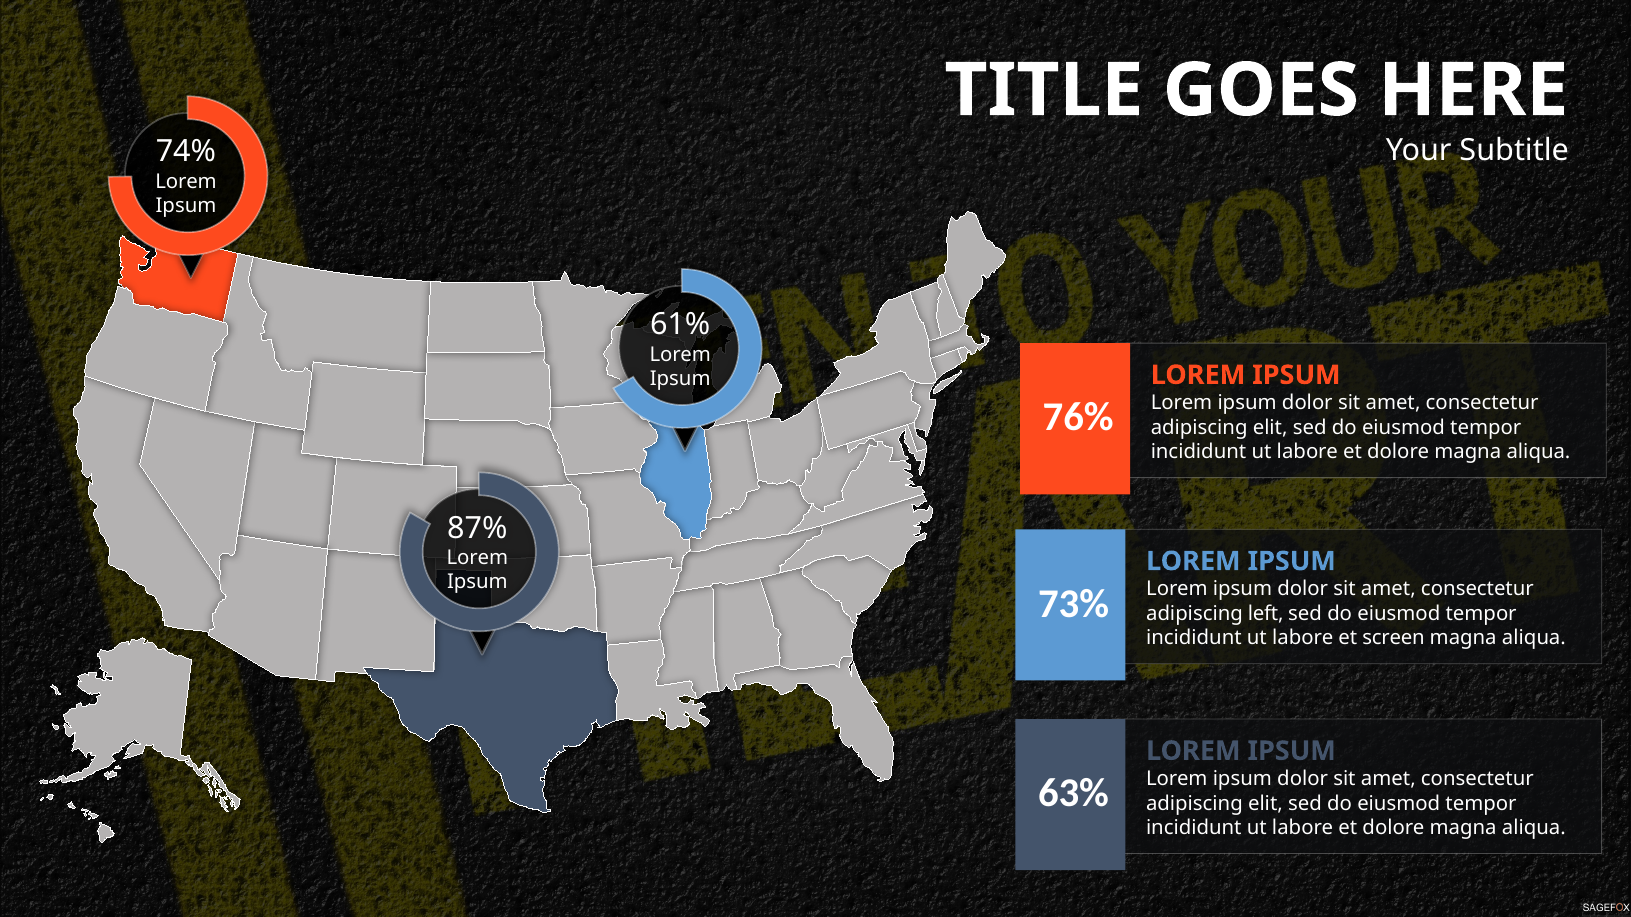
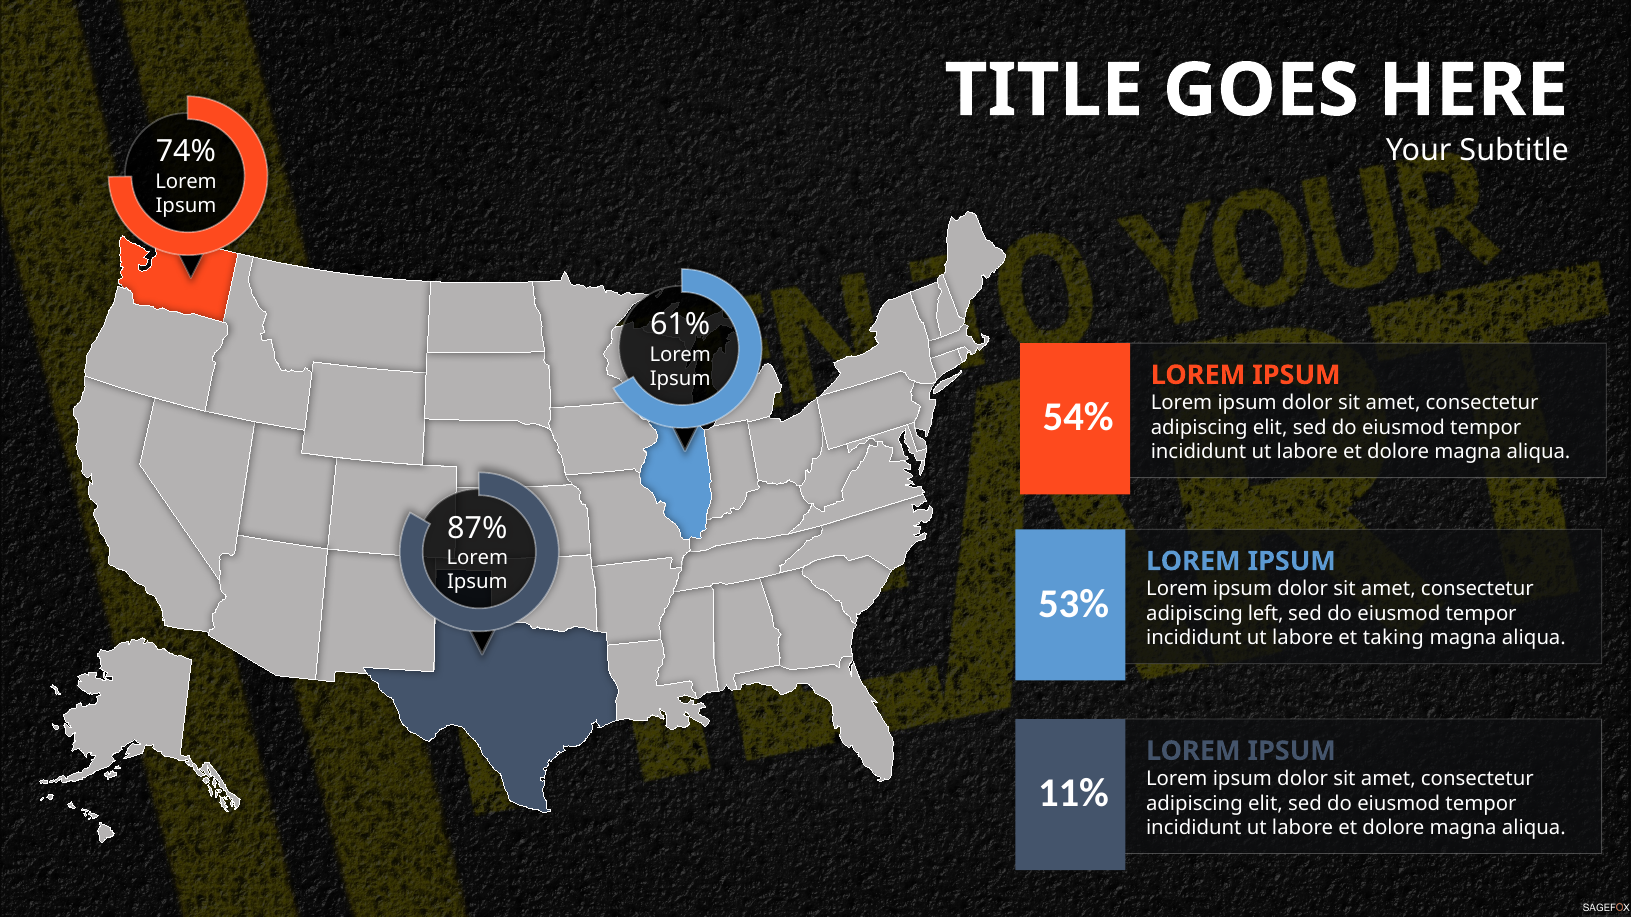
76%: 76% -> 54%
73%: 73% -> 53%
screen: screen -> taking
63%: 63% -> 11%
